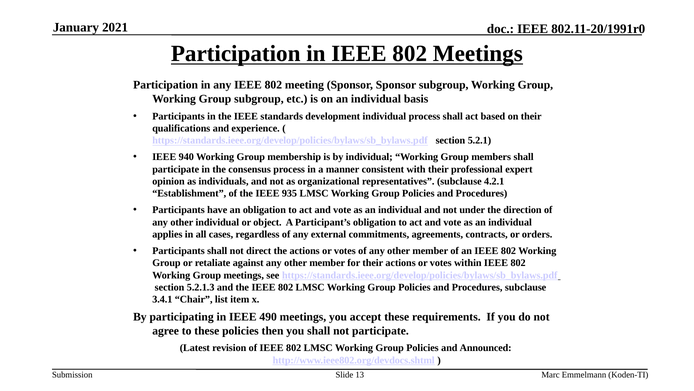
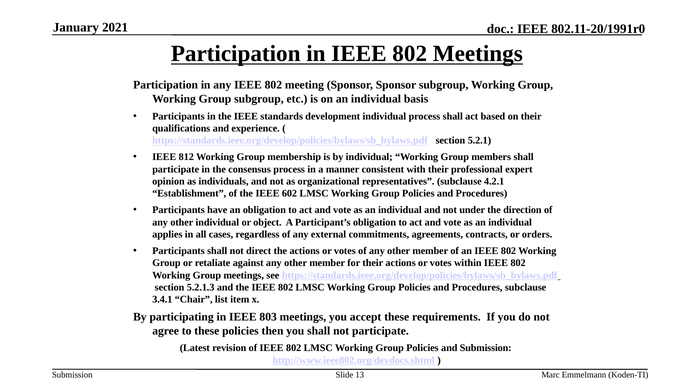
940: 940 -> 812
935: 935 -> 602
490: 490 -> 803
and Announced: Announced -> Submission
